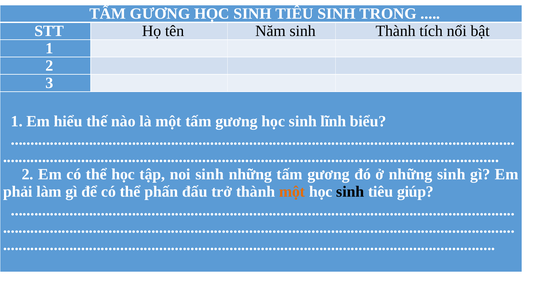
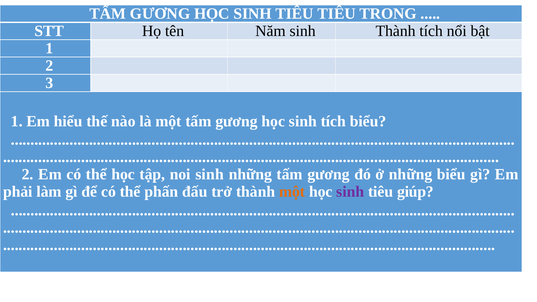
TIÊU SINH: SINH -> TIÊU
sinh lĩnh: lĩnh -> tích
những sinh: sinh -> biểu
sinh at (350, 192) colour: black -> purple
